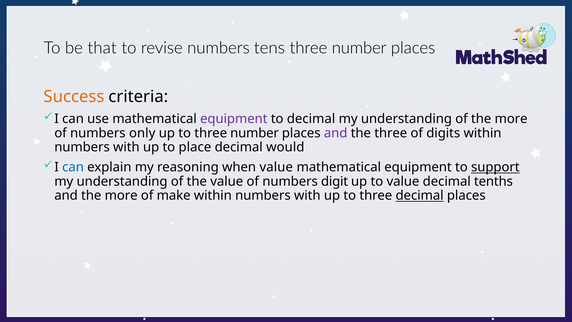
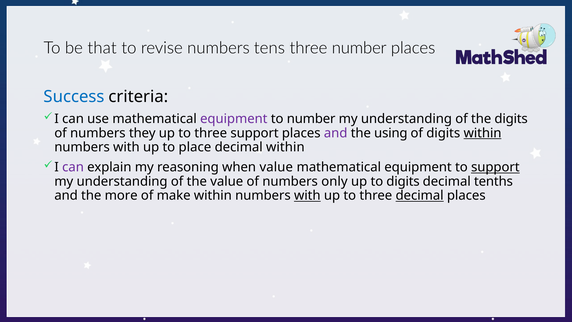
Success colour: orange -> blue
to decimal: decimal -> number
of the more: more -> digits
only: only -> they
to three number: number -> support
the three: three -> using
within at (483, 133) underline: none -> present
decimal would: would -> within
can at (73, 167) colour: blue -> purple
digit: digit -> only
to value: value -> digits
with at (307, 195) underline: none -> present
